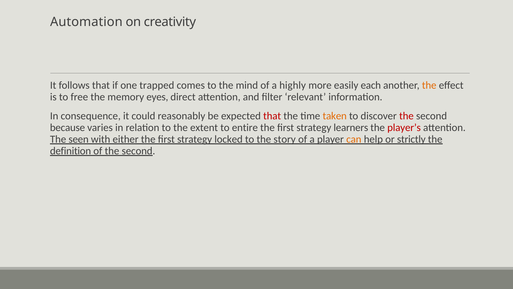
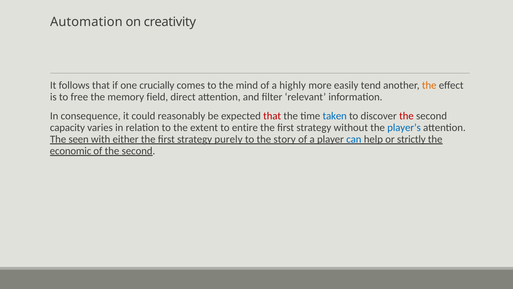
trapped: trapped -> crucially
each: each -> tend
eyes: eyes -> field
taken colour: orange -> blue
because: because -> capacity
learners: learners -> without
player’s colour: red -> blue
locked: locked -> purely
can colour: orange -> blue
definition: definition -> economic
